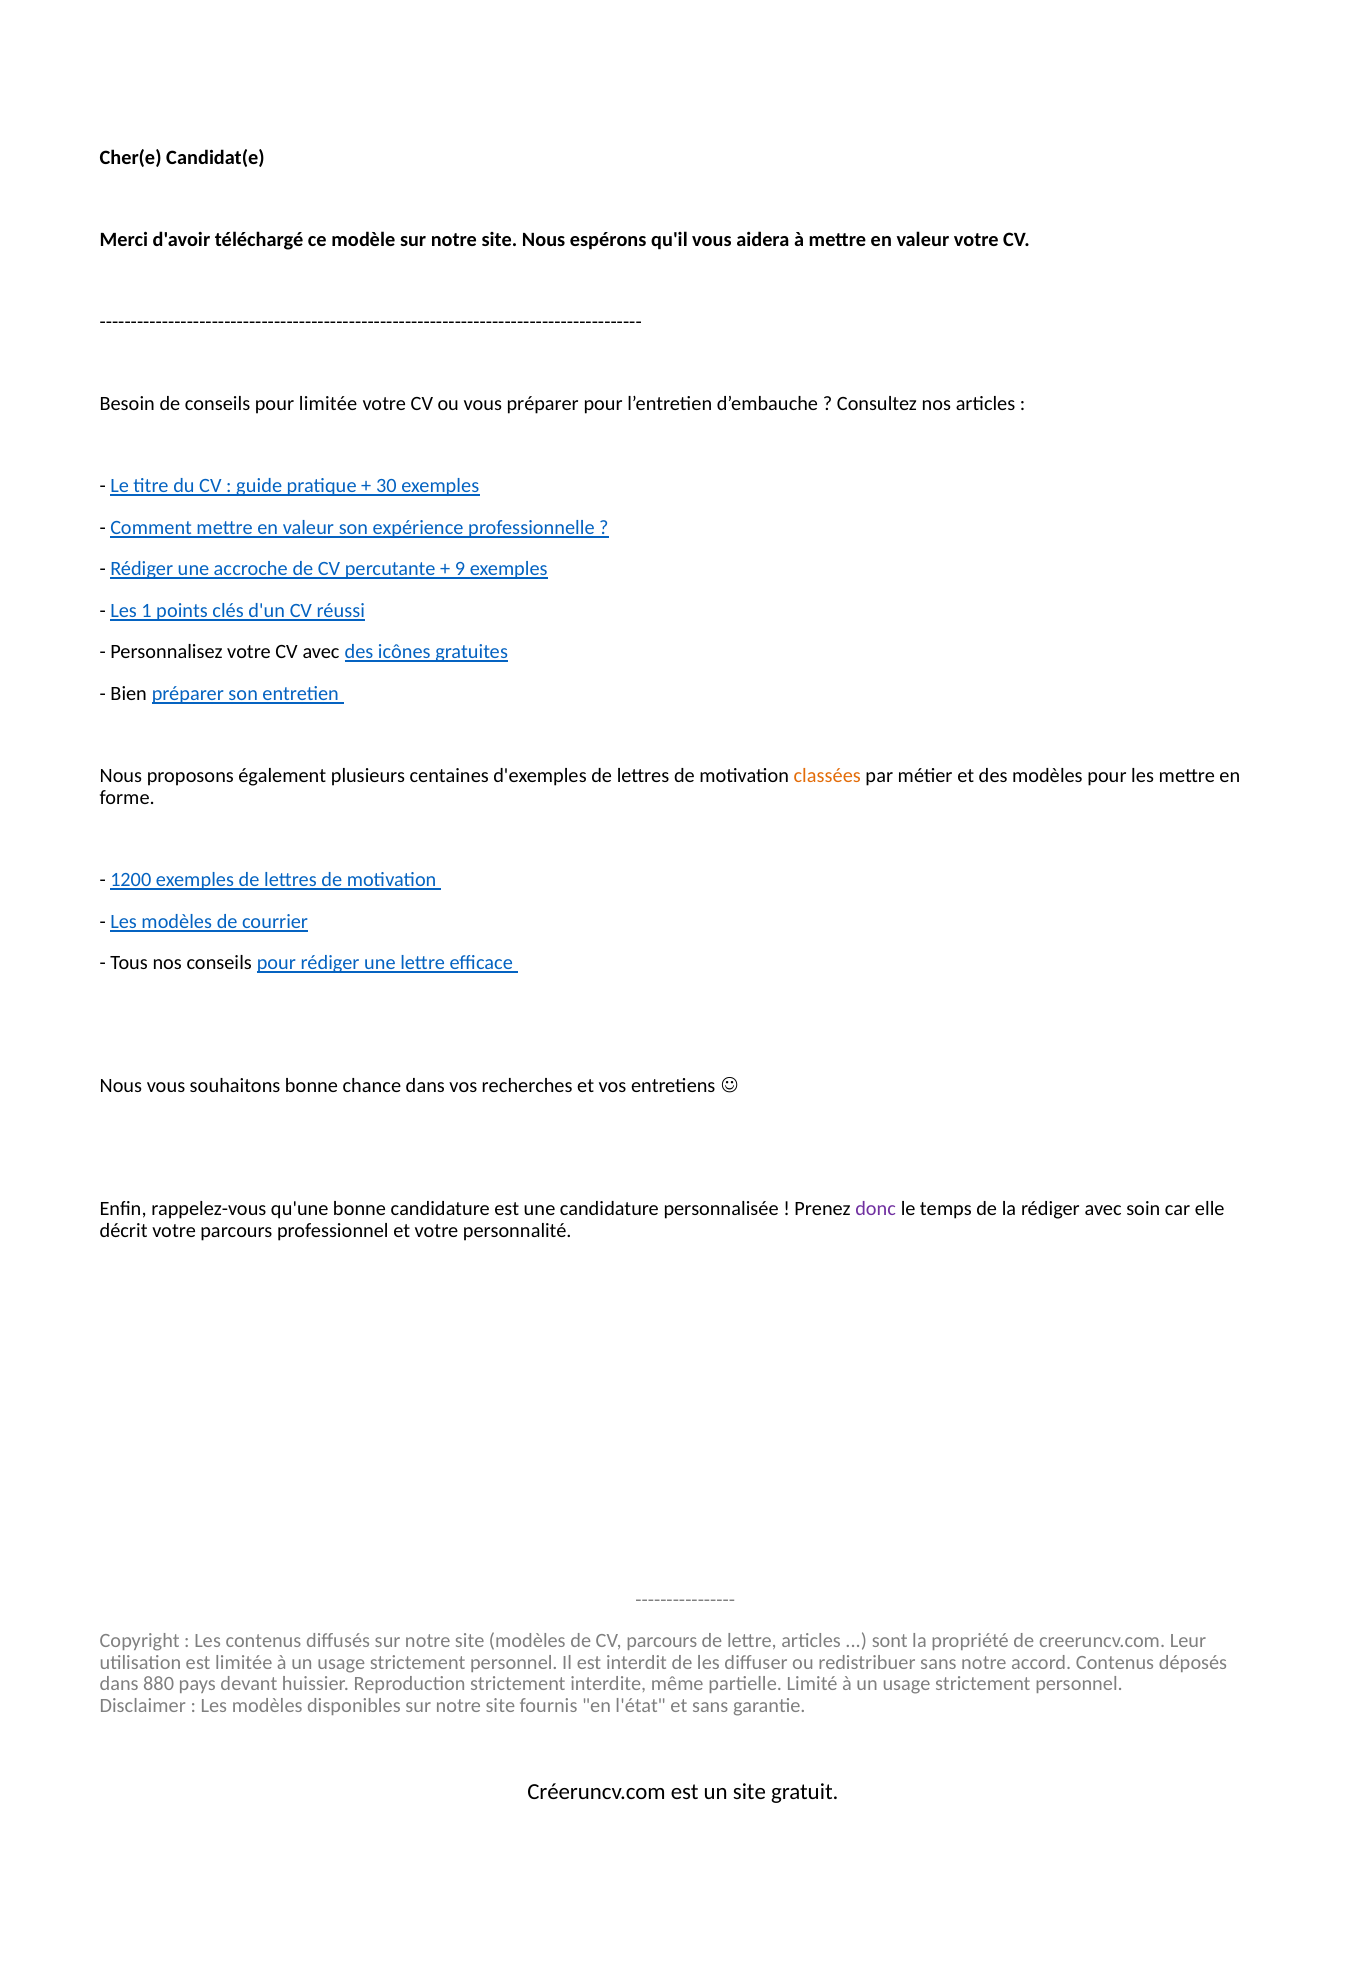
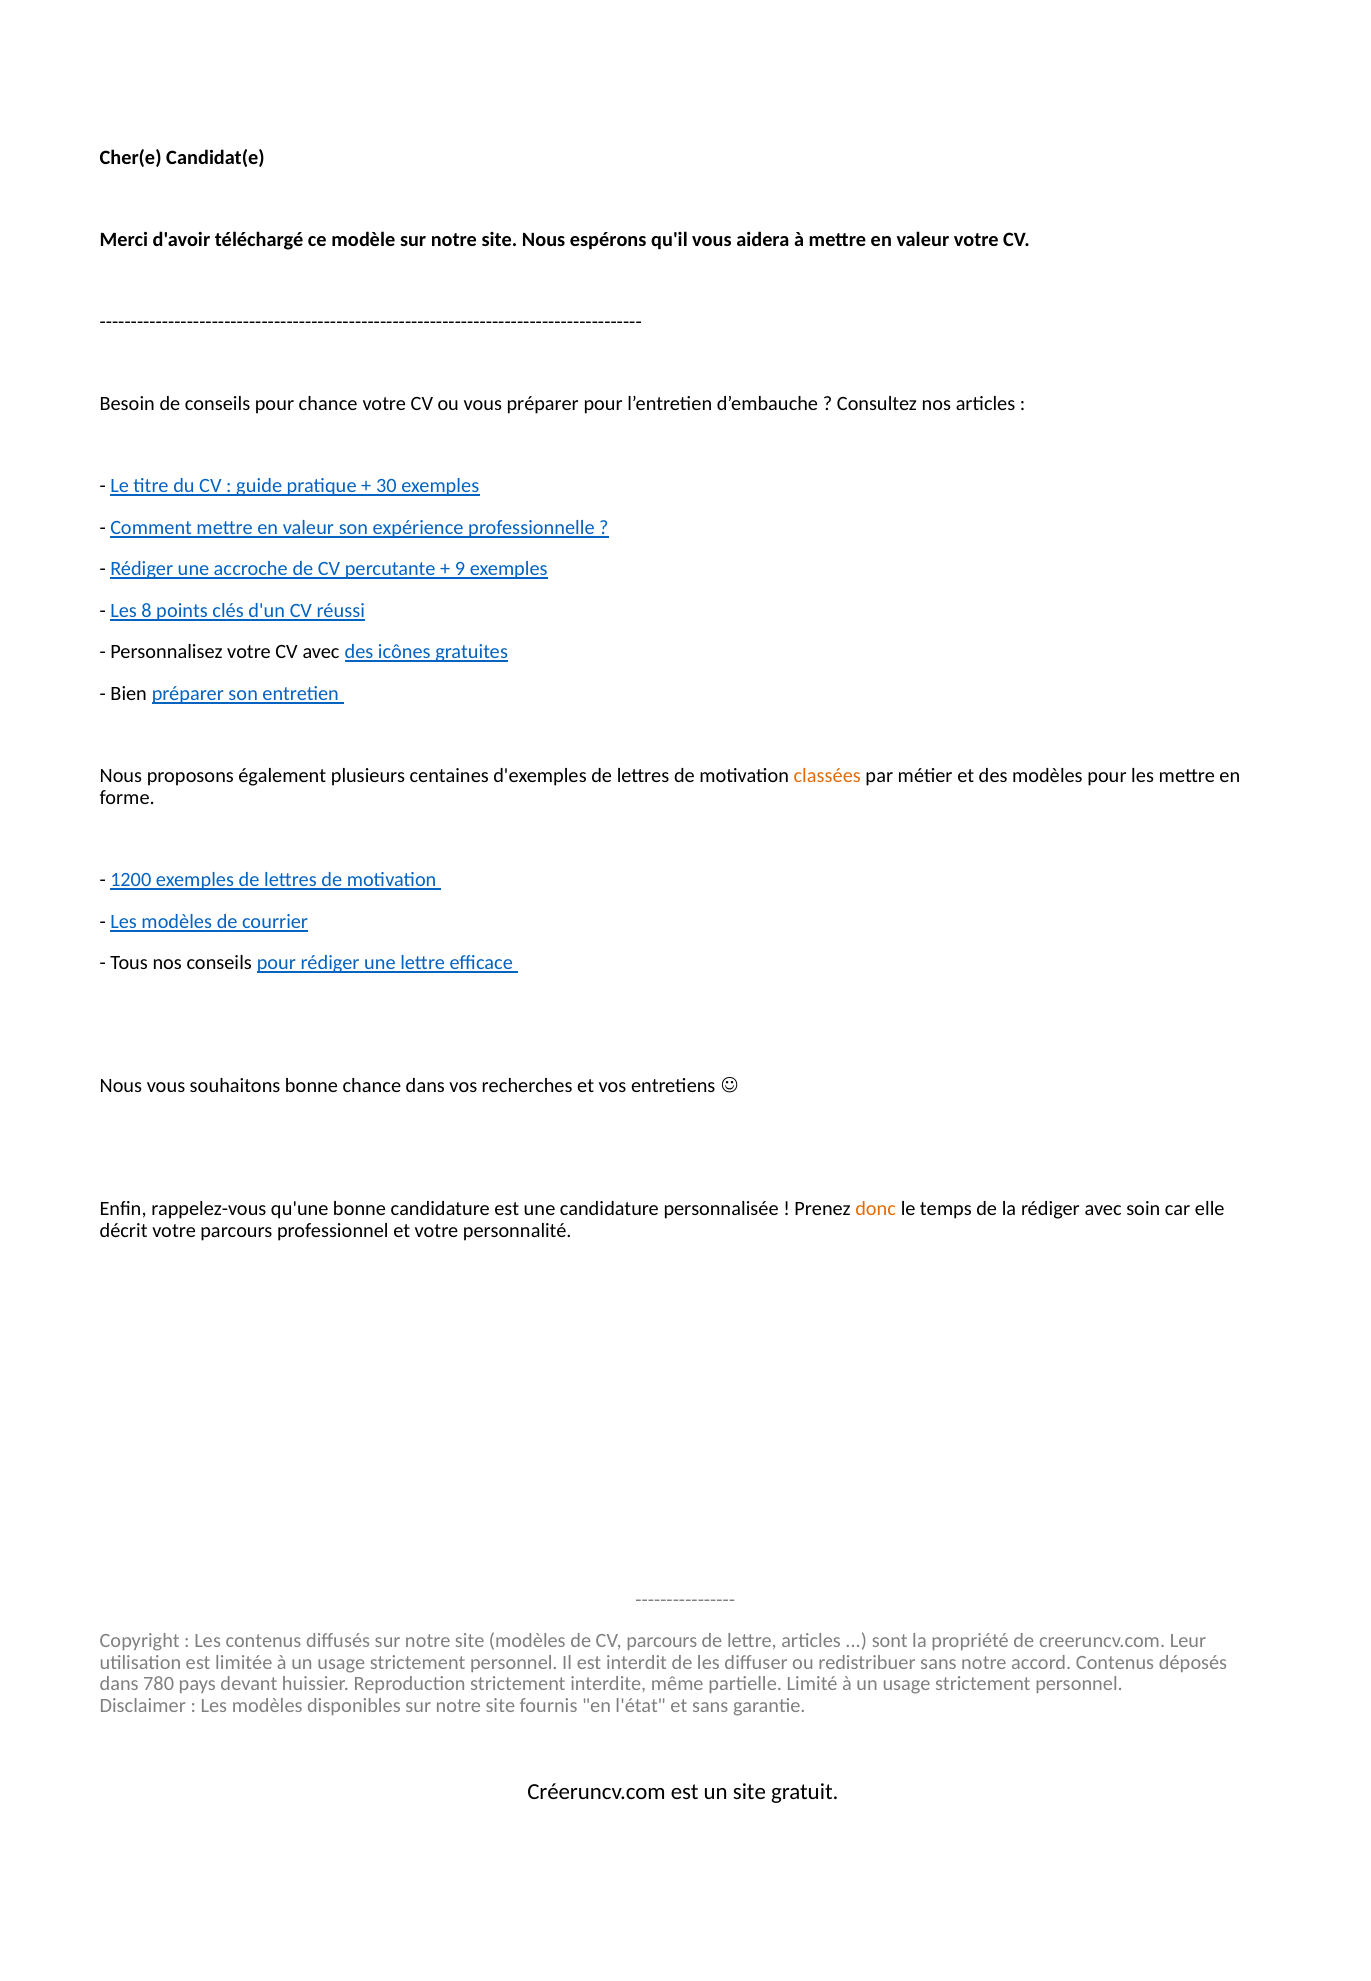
pour limitée: limitée -> chance
1: 1 -> 8
donc colour: purple -> orange
880: 880 -> 780
